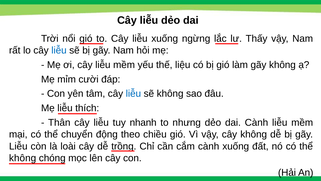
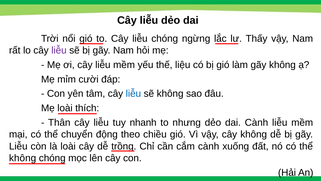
liễu xuống: xuống -> chóng
liễu at (59, 50) colour: blue -> purple
Mẹ liễu: liễu -> loài
